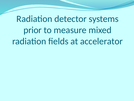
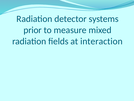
accelerator: accelerator -> interaction
